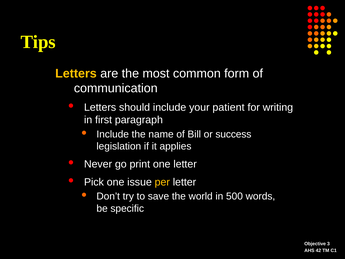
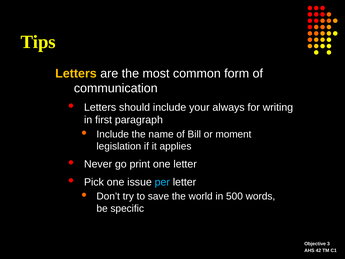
patient: patient -> always
success: success -> moment
per colour: yellow -> light blue
